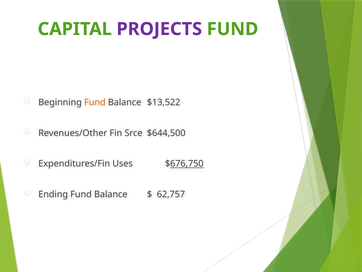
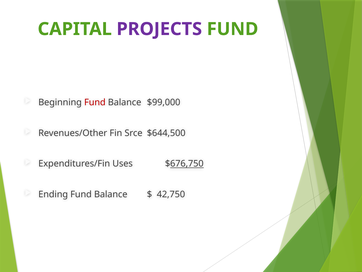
Fund at (95, 102) colour: orange -> red
$13,522: $13,522 -> $99,000
62,757: 62,757 -> 42,750
